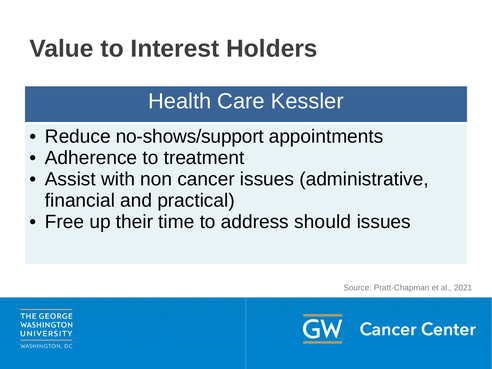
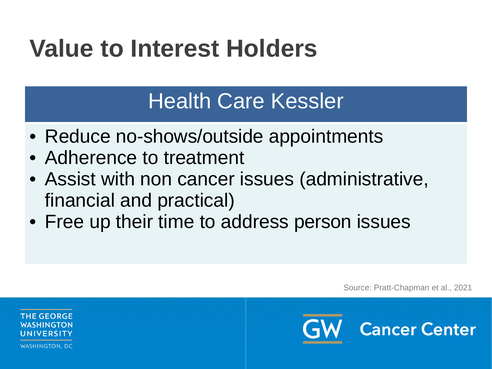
no-shows/support: no-shows/support -> no-shows/outside
should: should -> person
